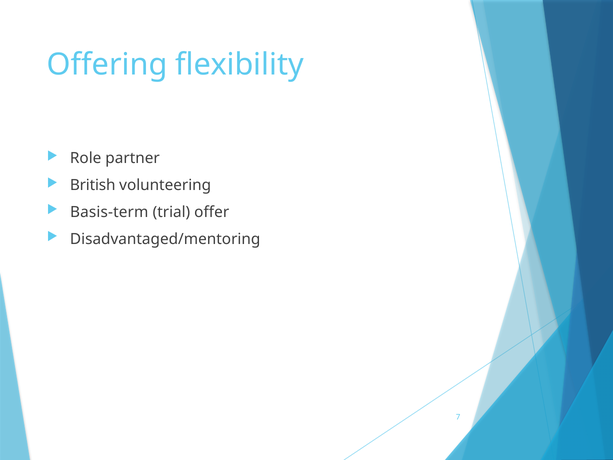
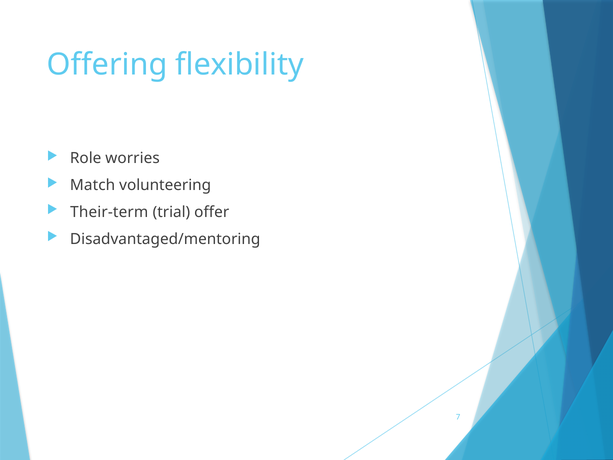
partner: partner -> worries
British: British -> Match
Basis-term: Basis-term -> Their-term
